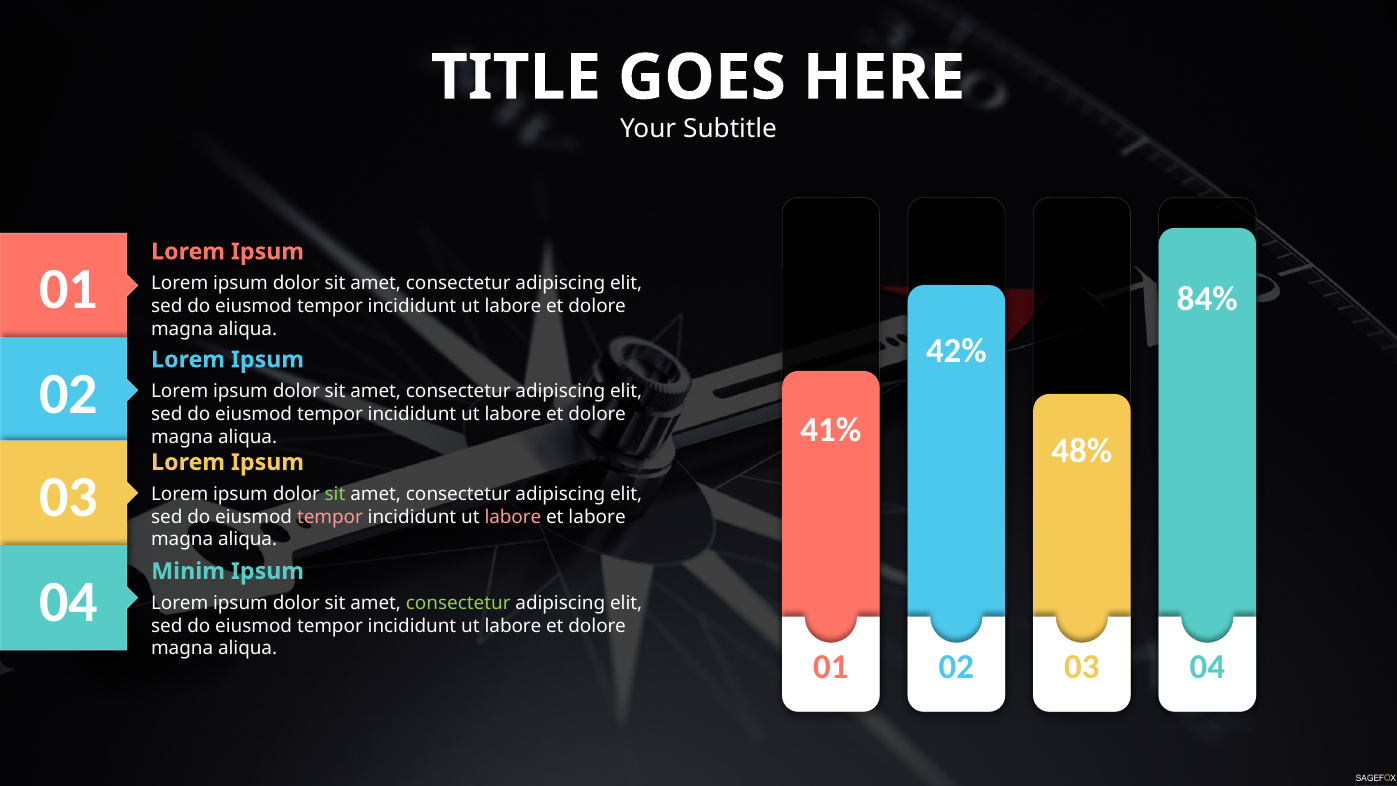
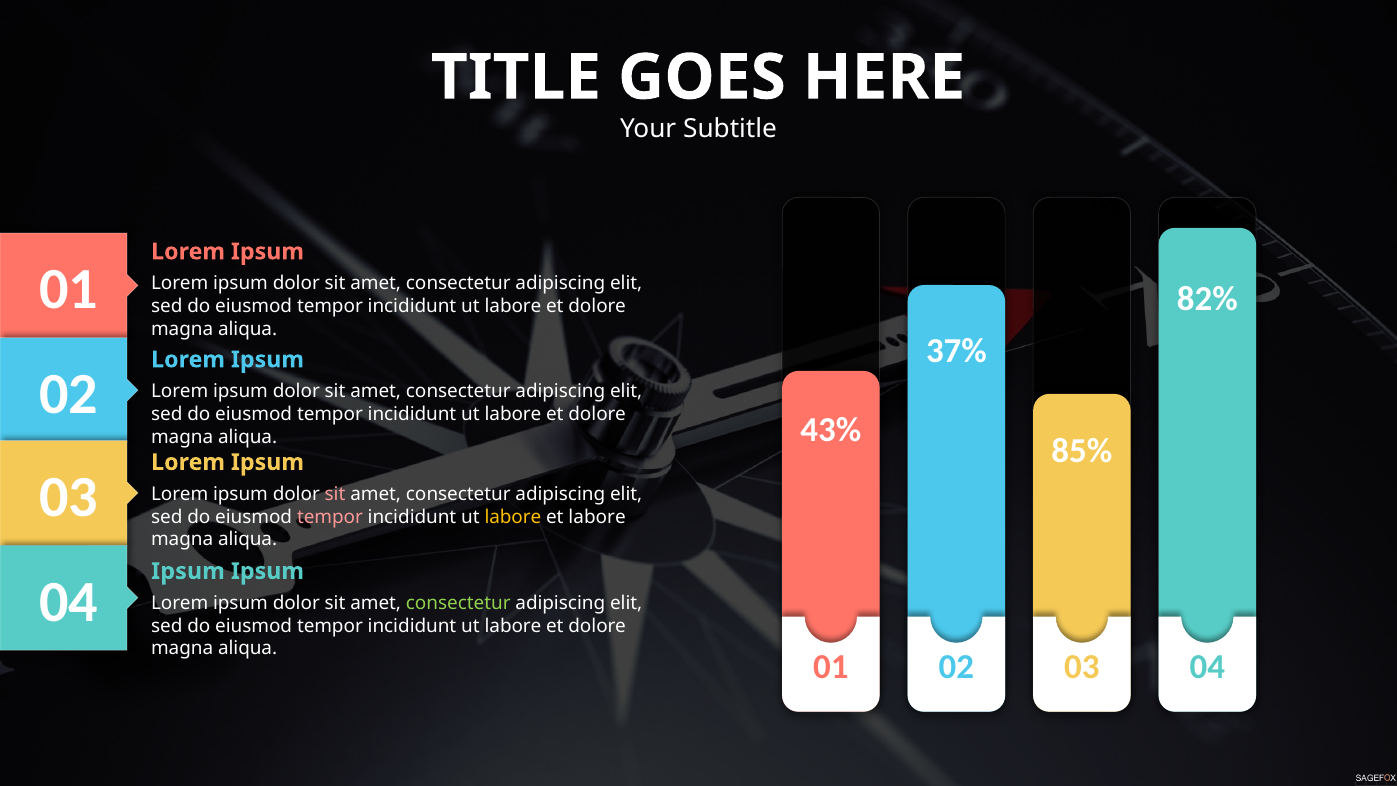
84%: 84% -> 82%
42%: 42% -> 37%
41%: 41% -> 43%
48%: 48% -> 85%
sit at (335, 494) colour: light green -> pink
labore at (513, 517) colour: pink -> yellow
Minim at (188, 571): Minim -> Ipsum
